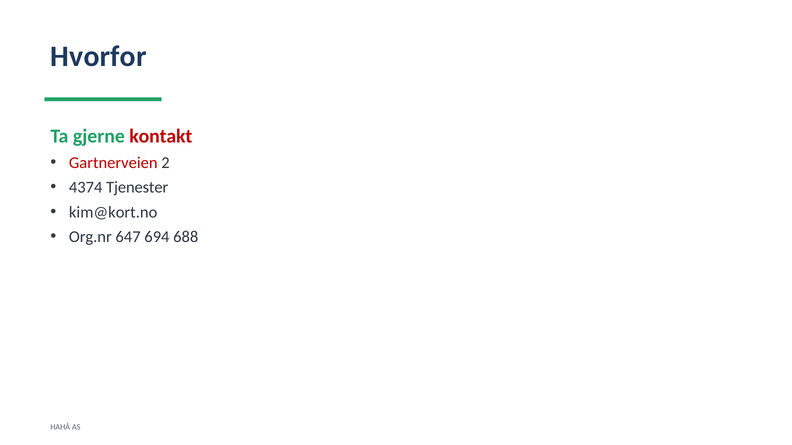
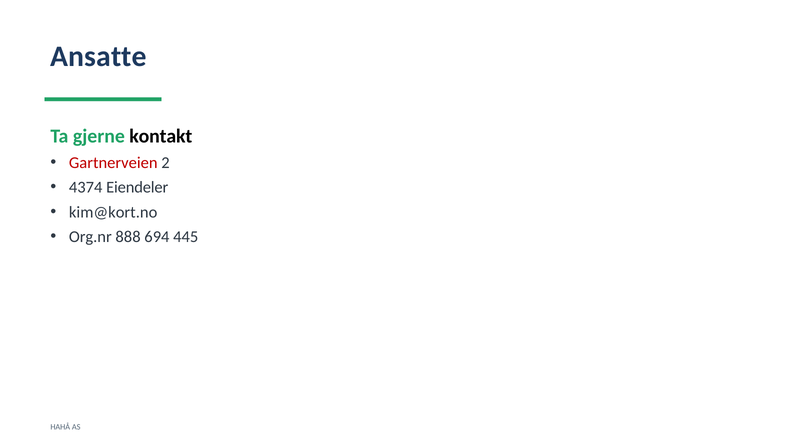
Hvorfor: Hvorfor -> Ansatte
kontakt colour: red -> black
Tjenester: Tjenester -> Eiendeler
647: 647 -> 888
688: 688 -> 445
